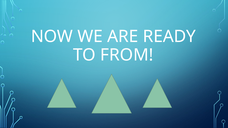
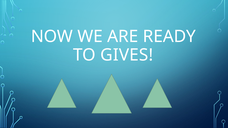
FROM: FROM -> GIVES
